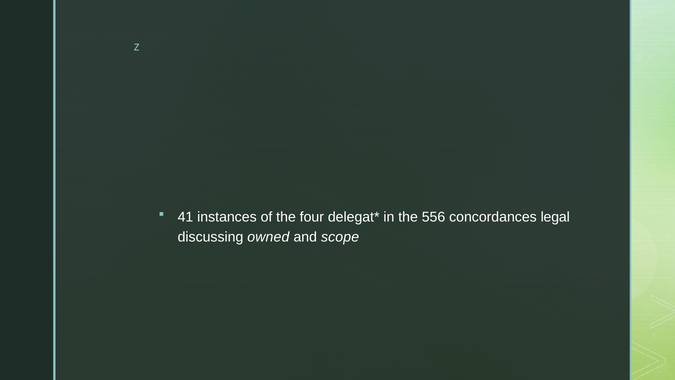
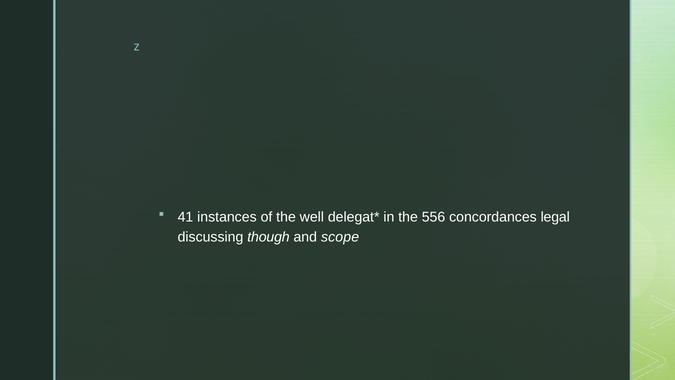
four: four -> well
owned: owned -> though
